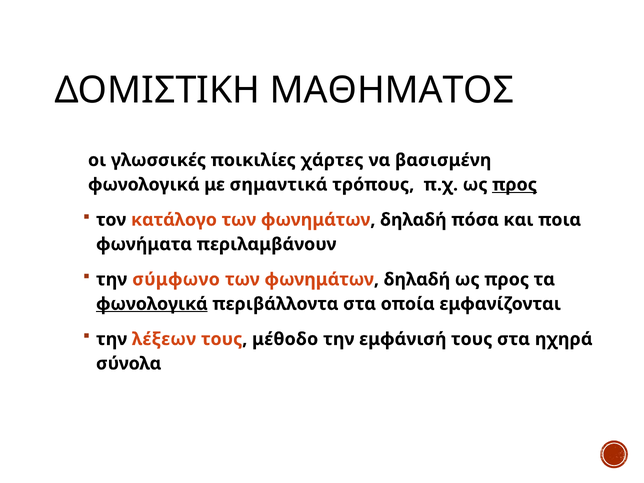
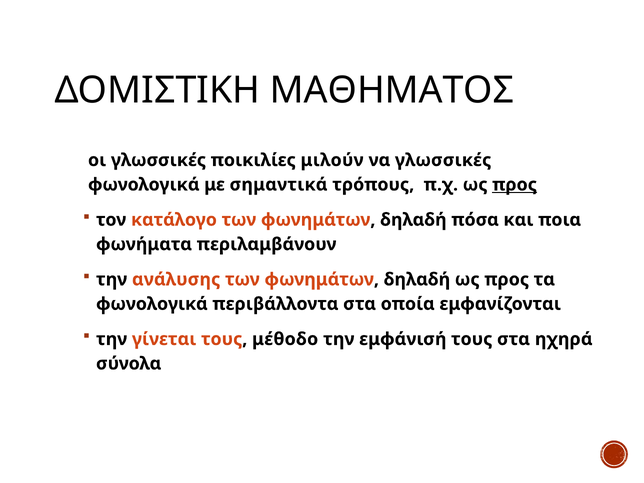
χάρτες: χάρτες -> μιλούν
να βασισμένη: βασισμένη -> γλωσσικές
σύμφωνο: σύμφωνο -> ανάλυσης
φωνολογικά at (152, 304) underline: present -> none
λέξεων: λέξεων -> γίνεται
